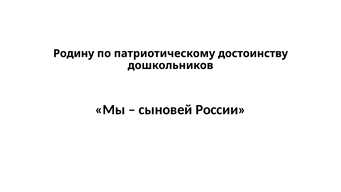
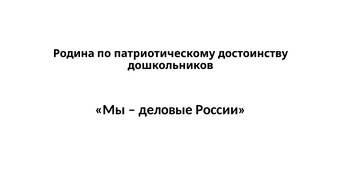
Родину: Родину -> Родина
сыновей: сыновей -> деловые
